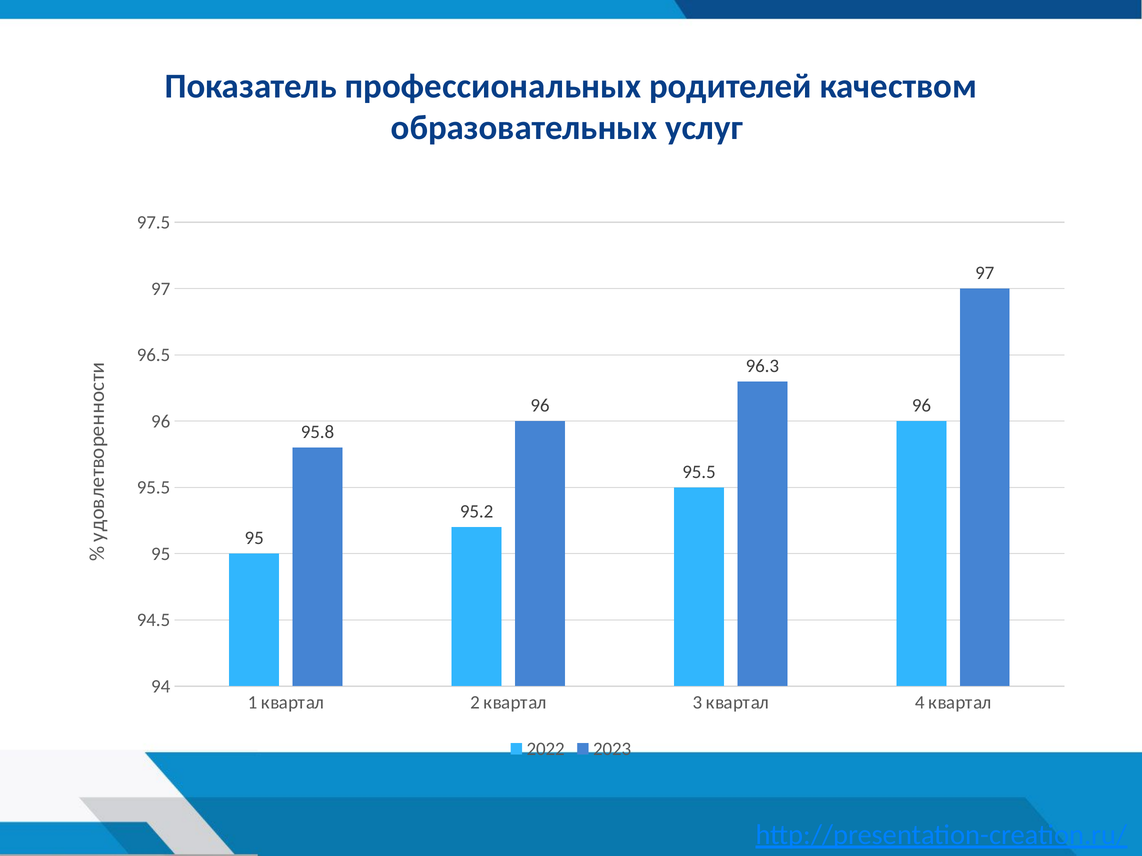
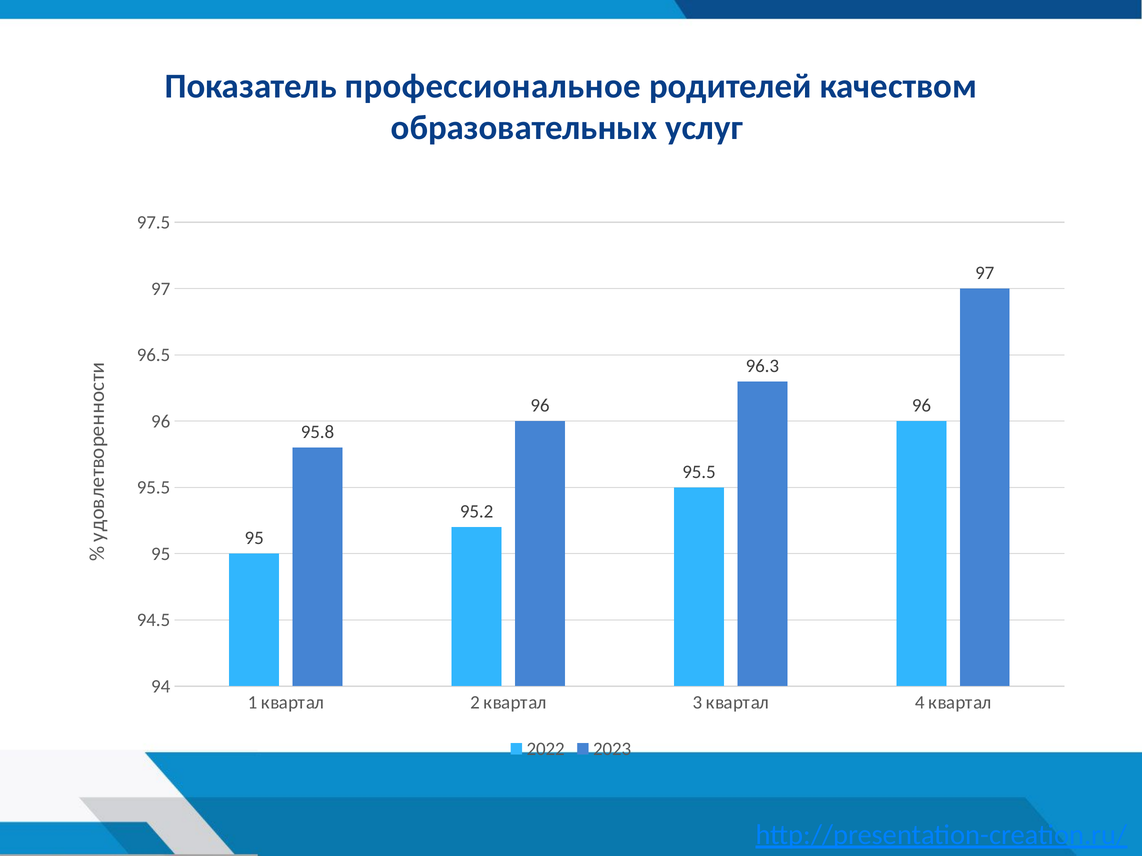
профессиональных: профессиональных -> профессиональное
